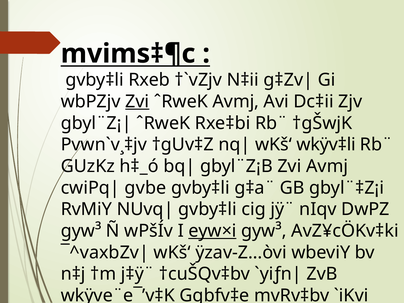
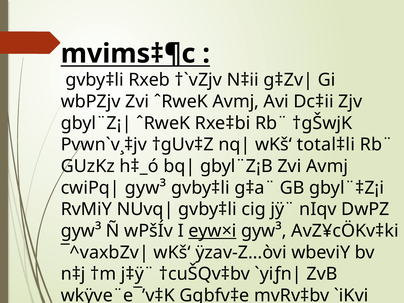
Zvi at (137, 102) underline: present -> none
wkÿv‡li: wkÿv‡li -> total‡li
gvbe at (145, 188): gvbe -> gyw³
